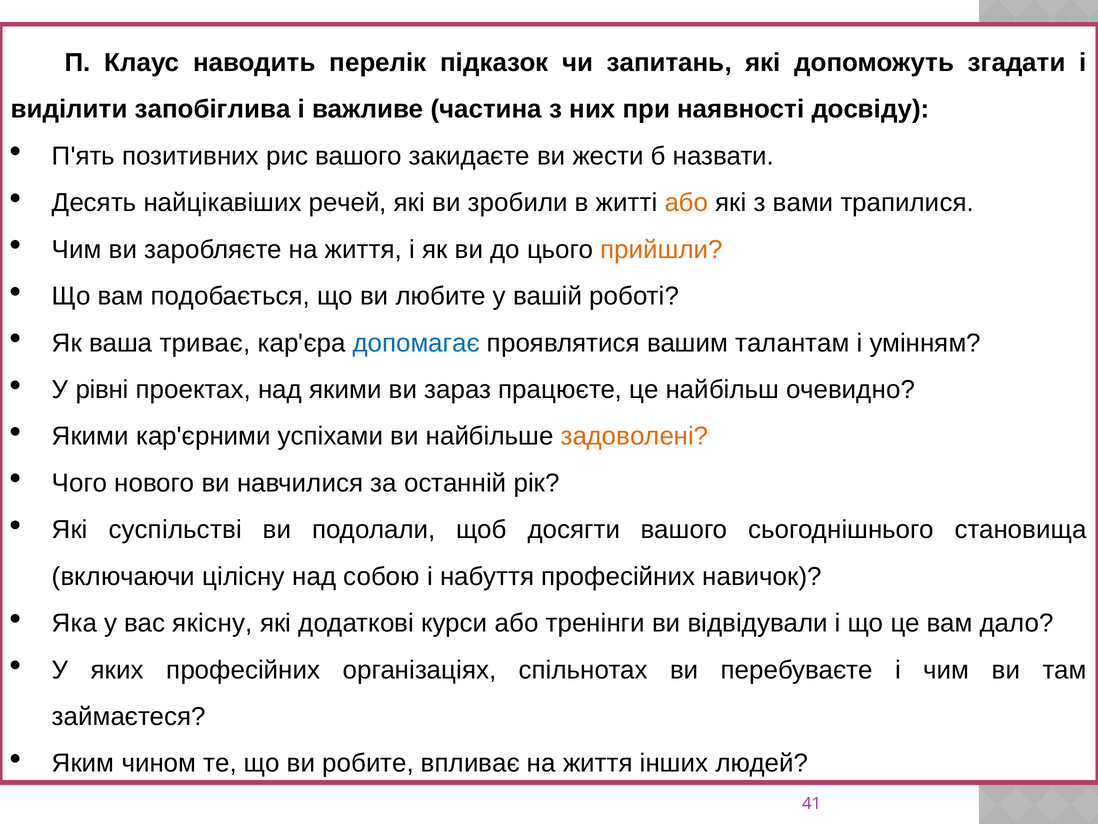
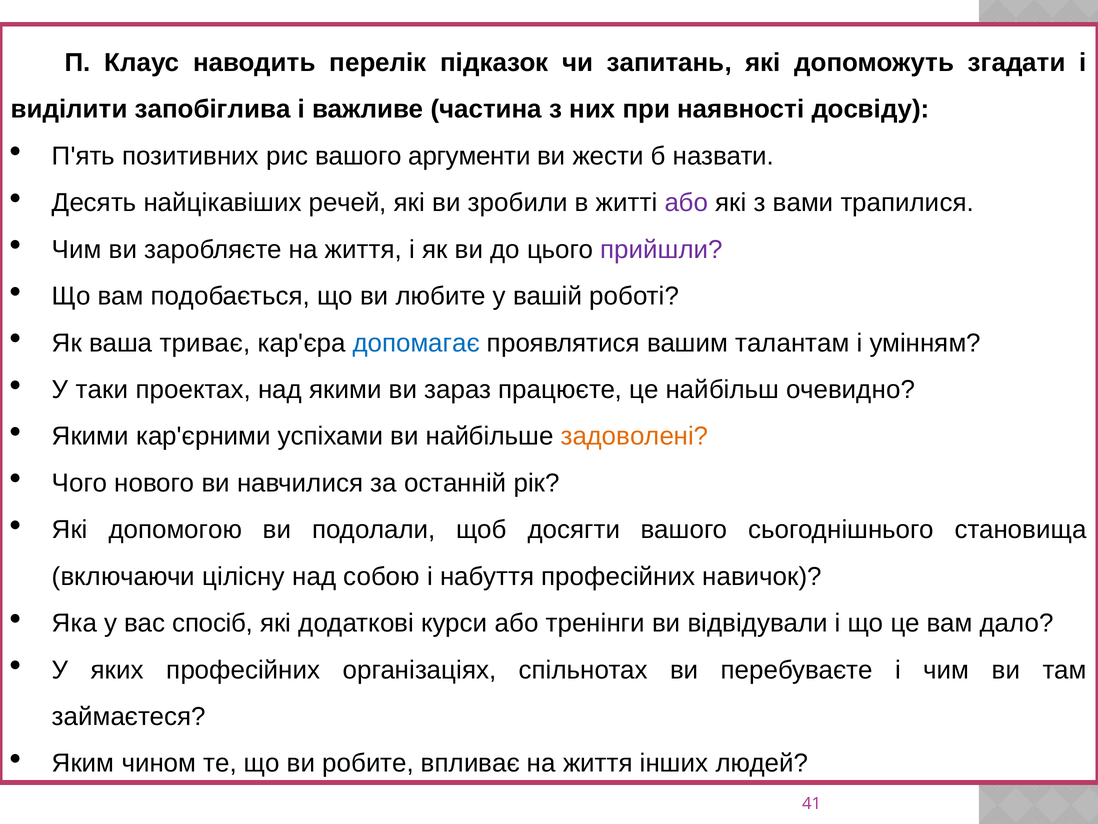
закидаєте: закидаєте -> аргументи
або at (686, 203) colour: orange -> purple
прийшли colour: orange -> purple
рівні: рівні -> таки
суспільстві: суспільстві -> допомогою
якісну: якісну -> спосіб
